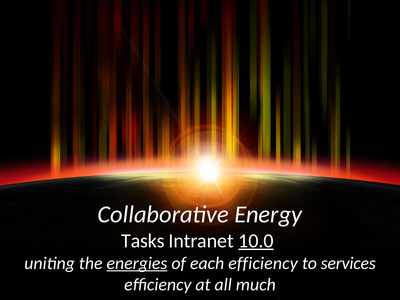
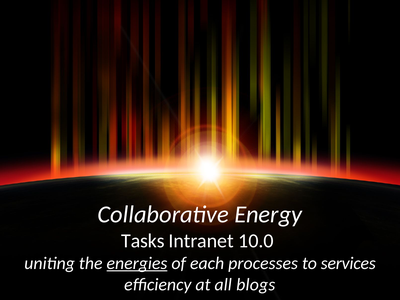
10.0 underline: present -> none
each efficiency: efficiency -> processes
much: much -> blogs
